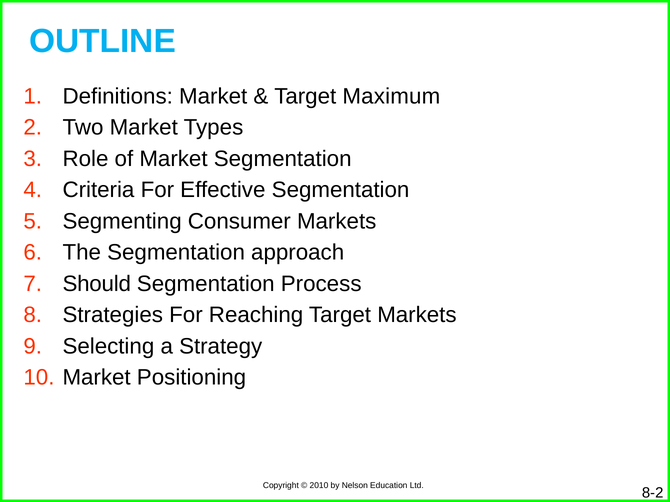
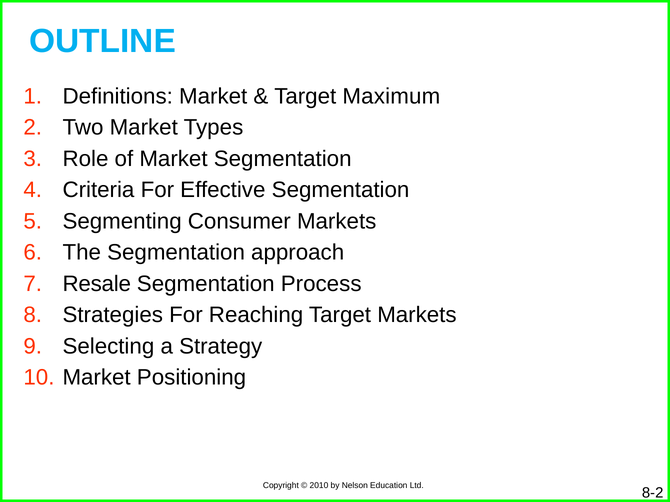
Should: Should -> Resale
